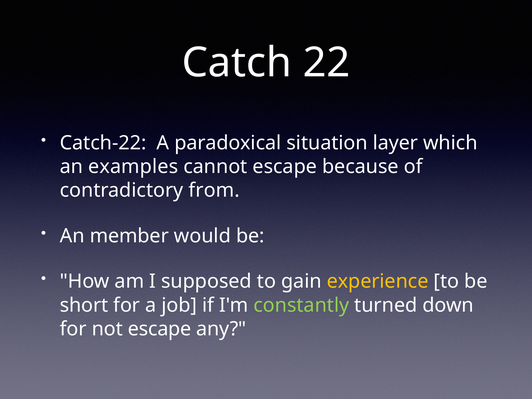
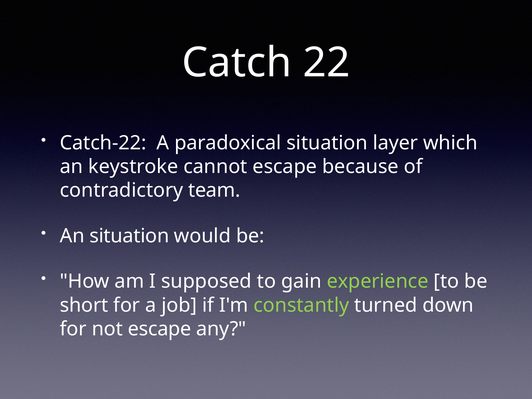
examples: examples -> keystroke
from: from -> team
An member: member -> situation
experience colour: yellow -> light green
